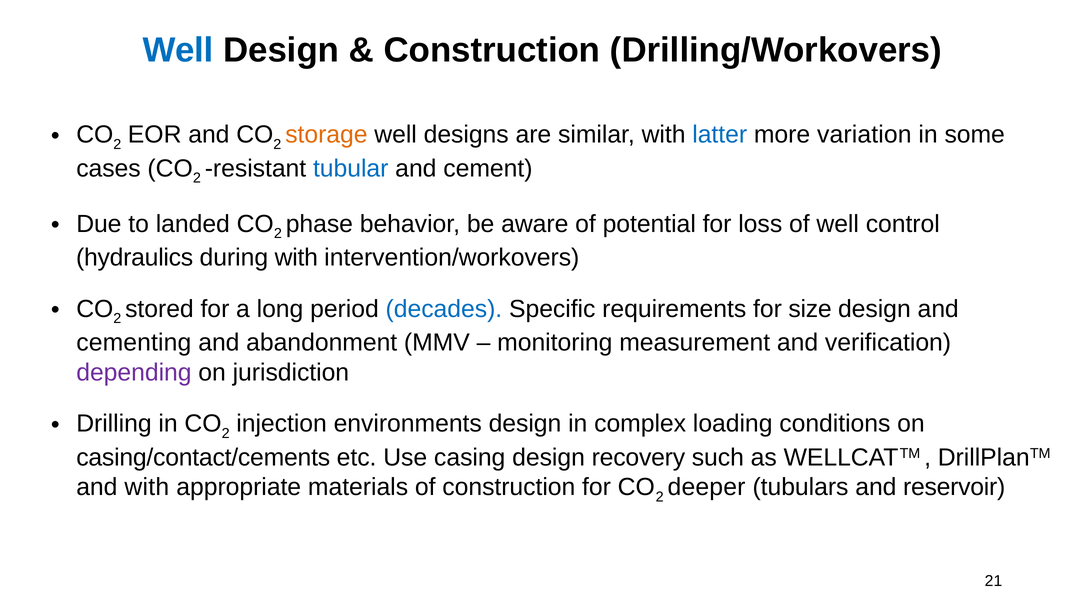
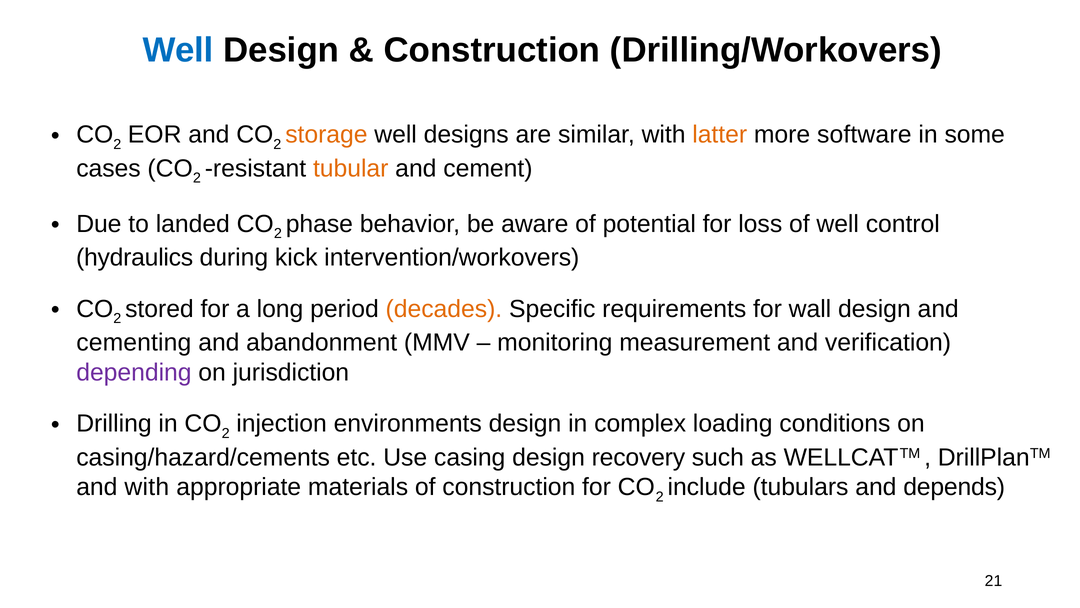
latter colour: blue -> orange
variation: variation -> software
tubular colour: blue -> orange
during with: with -> kick
decades colour: blue -> orange
size: size -> wall
casing/contact/cements: casing/contact/cements -> casing/hazard/cements
deeper: deeper -> include
reservoir: reservoir -> depends
